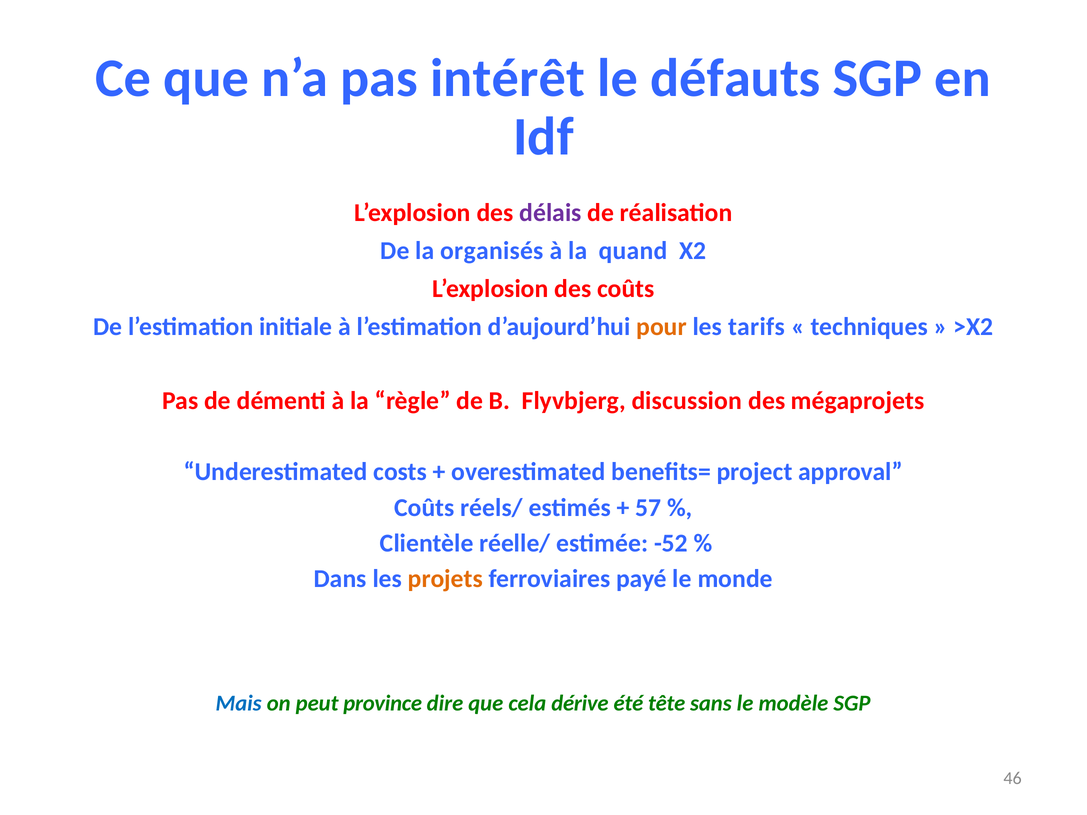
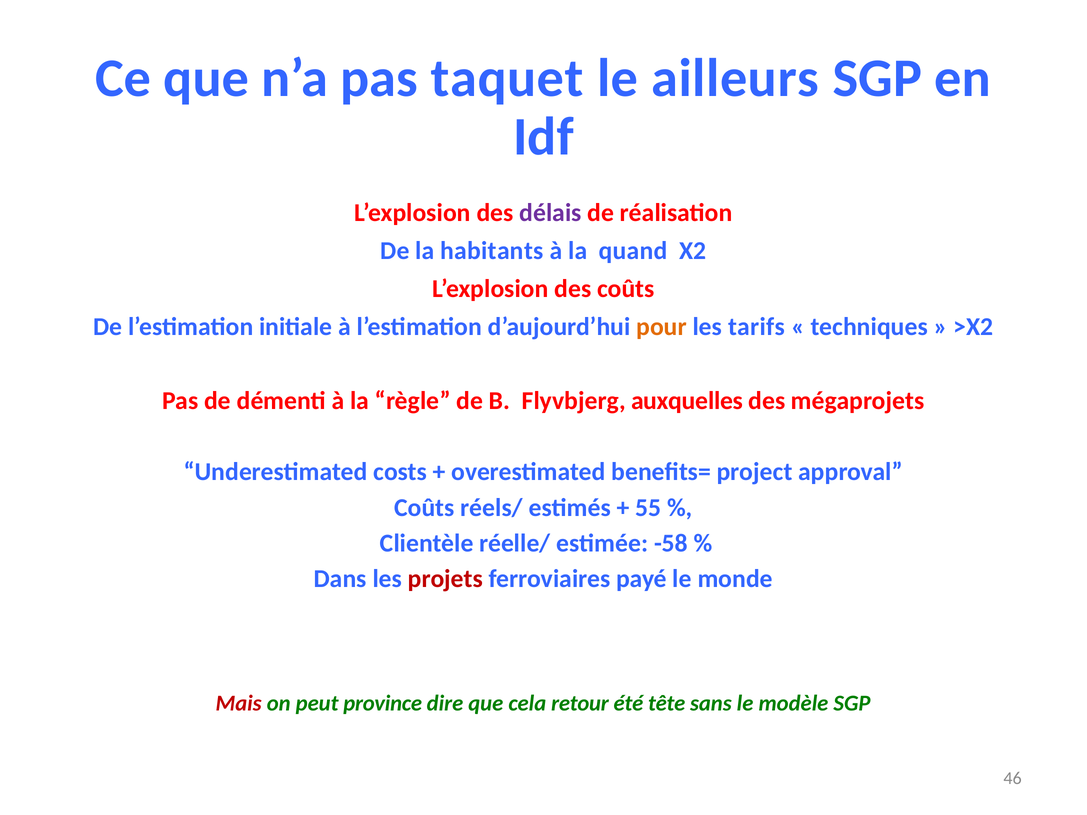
intérêt: intérêt -> taquet
défauts: défauts -> ailleurs
organisés: organisés -> habitants
discussion: discussion -> auxquelles
57: 57 -> 55
-52: -52 -> -58
projets colour: orange -> red
Mais colour: blue -> red
dérive: dérive -> retour
